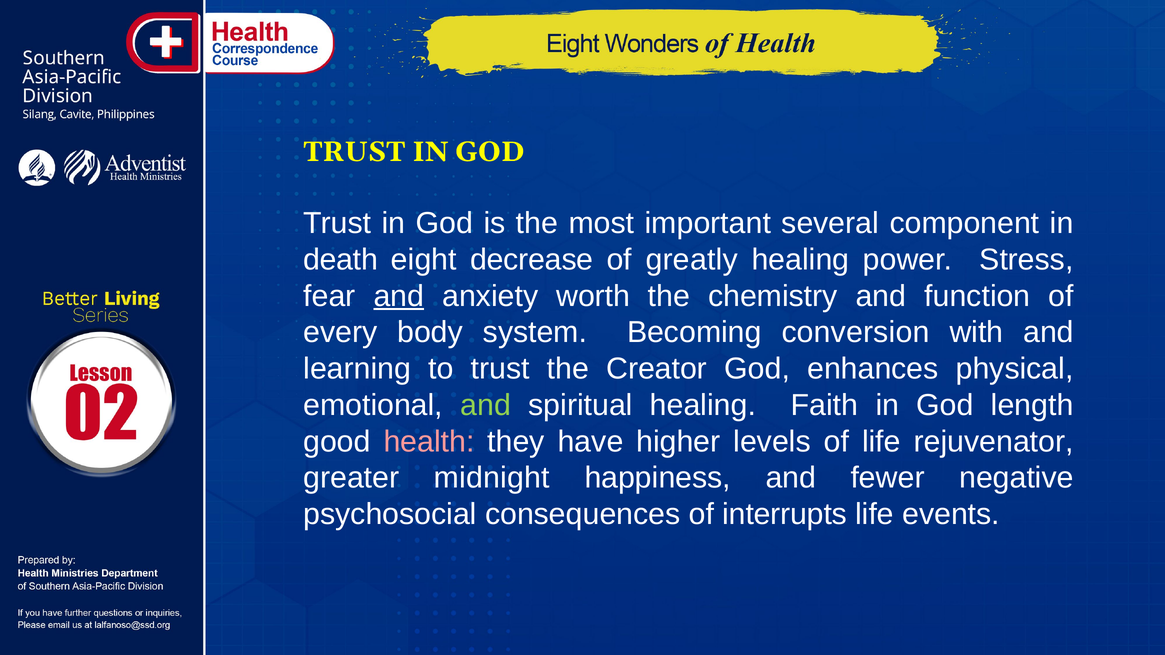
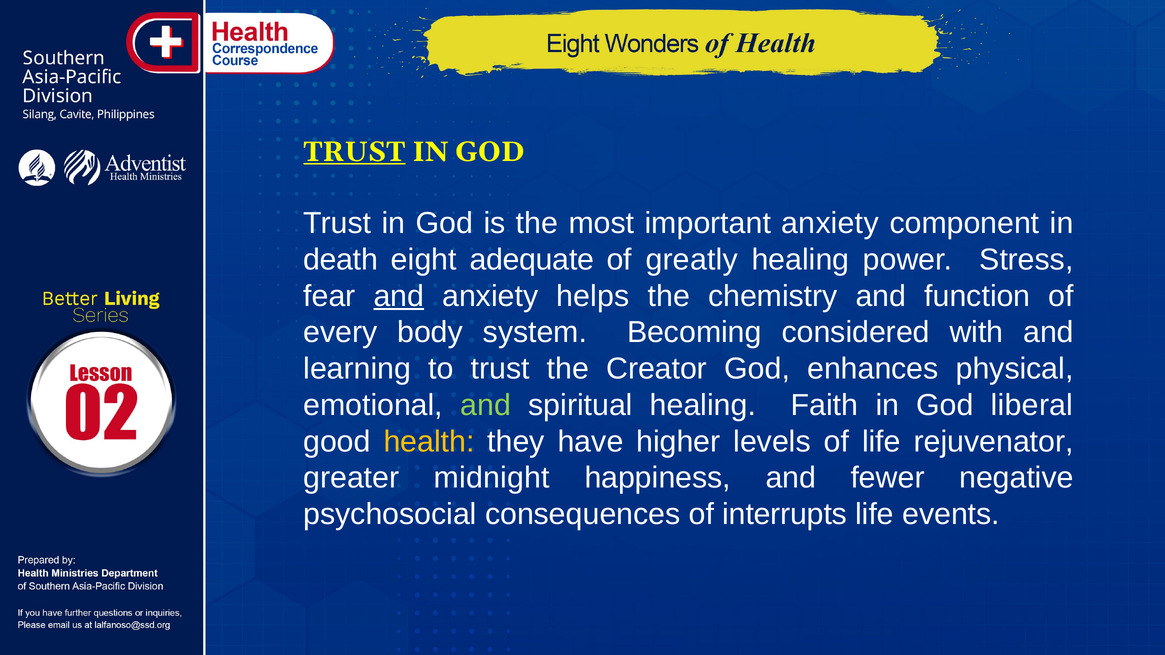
TRUST at (354, 152) underline: none -> present
important several: several -> anxiety
decrease: decrease -> adequate
worth: worth -> helps
conversion: conversion -> considered
length: length -> liberal
health colour: pink -> yellow
